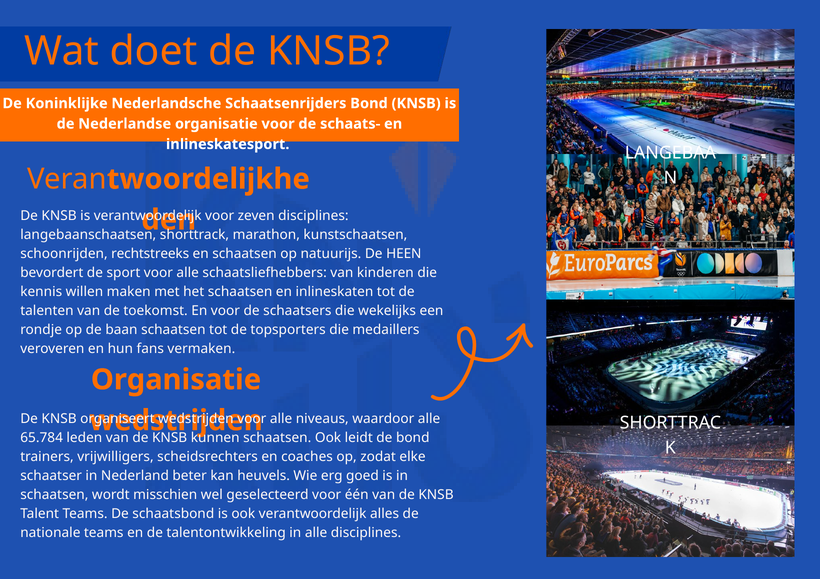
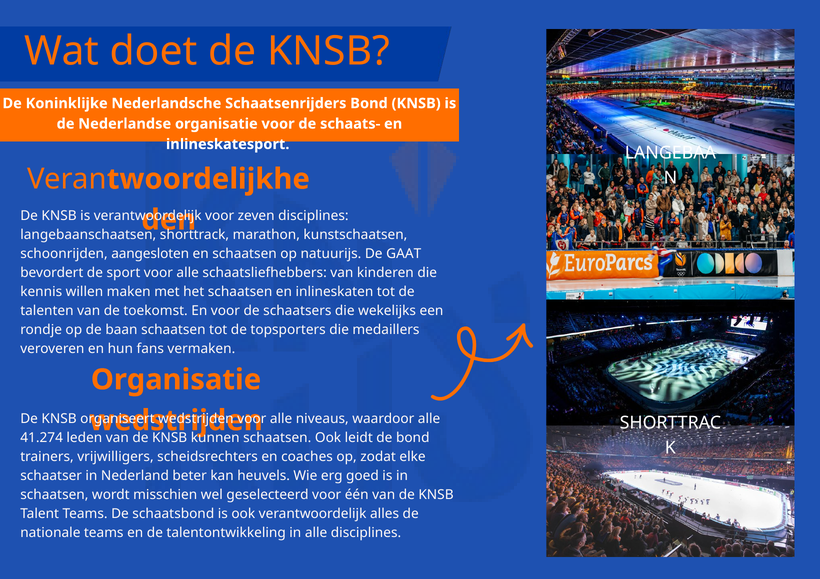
rechtstreeks: rechtstreeks -> aangesloten
HEEN: HEEN -> GAAT
65.784: 65.784 -> 41.274
